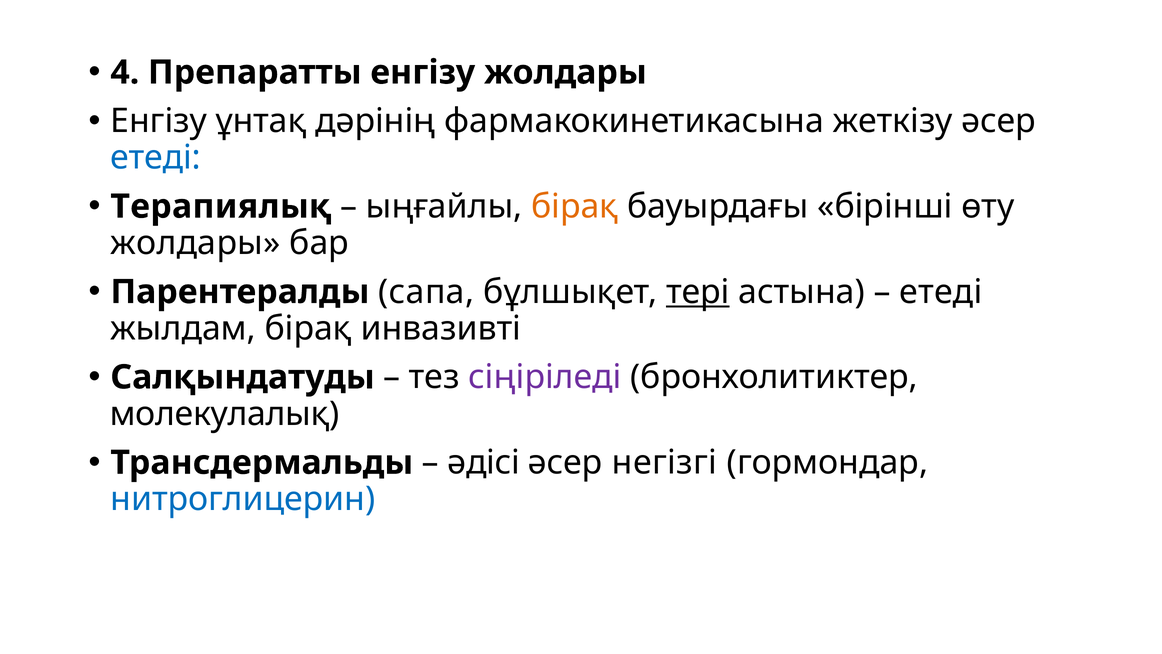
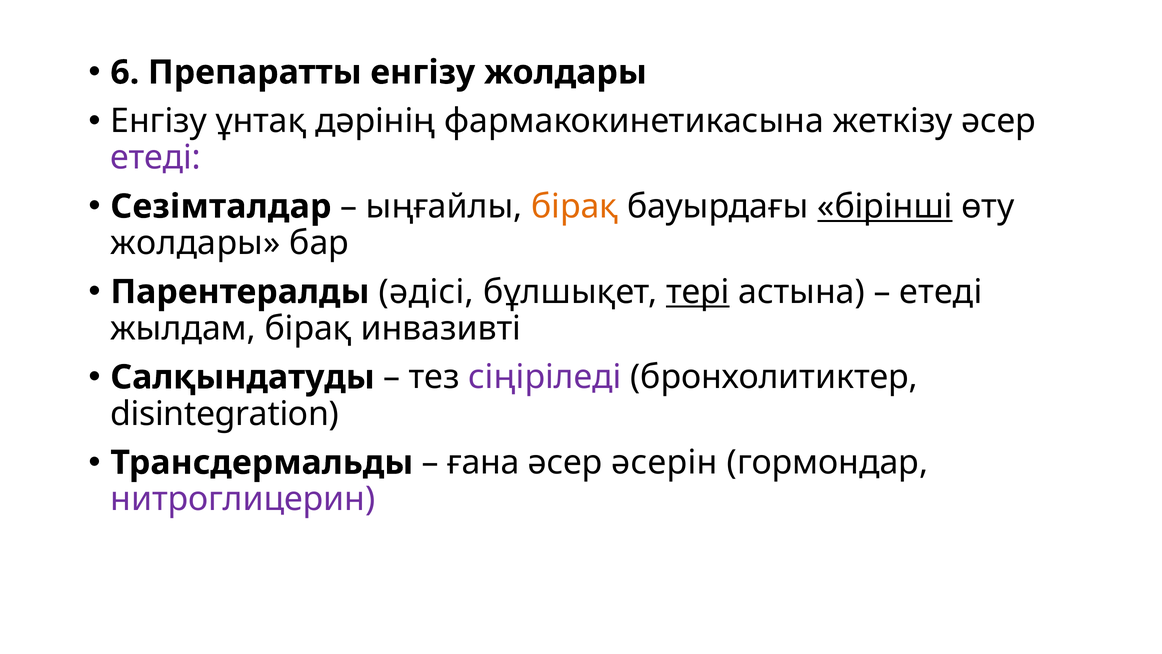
4: 4 -> 6
етеді at (156, 158) colour: blue -> purple
Терапиялық: Терапиялық -> Сезімталдар
бірінші underline: none -> present
сапа: сапа -> әдісі
молекулалық: молекулалық -> disintegration
әдісі: әдісі -> ғана
негізгі: негізгі -> әсерін
нитроглицерин colour: blue -> purple
